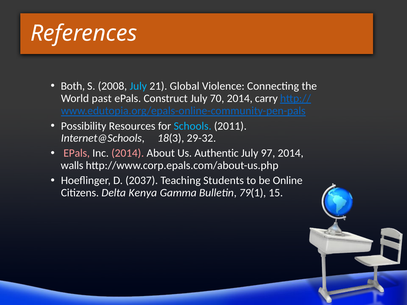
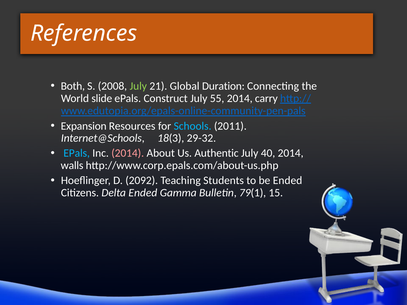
July at (138, 86) colour: light blue -> light green
Violence: Violence -> Duration
past: past -> slide
70: 70 -> 55
Possibility: Possibility -> Expansion
EPals at (77, 153) colour: pink -> light blue
97: 97 -> 40
2037: 2037 -> 2092
be Online: Online -> Ended
Delta Kenya: Kenya -> Ended
